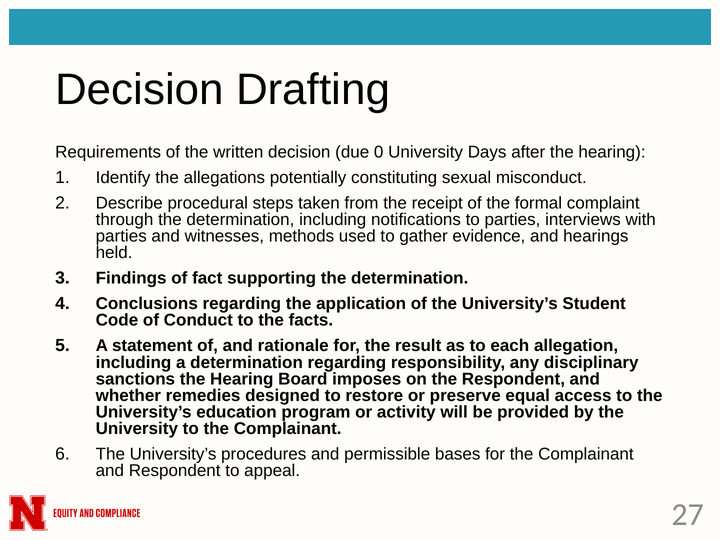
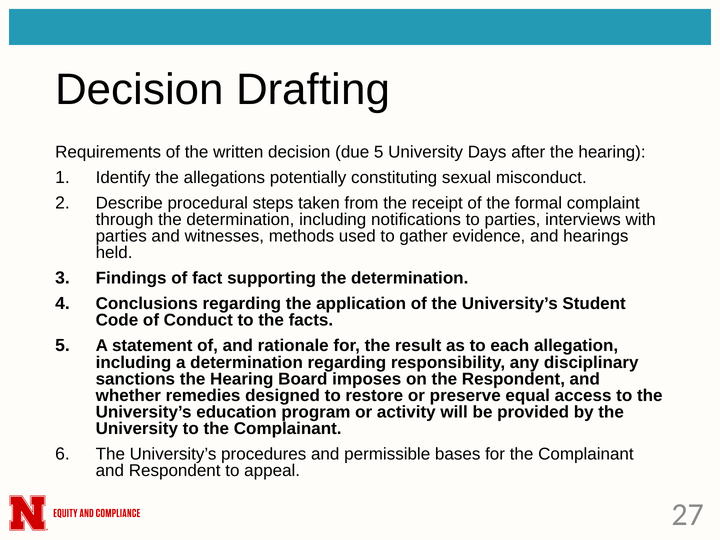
due 0: 0 -> 5
